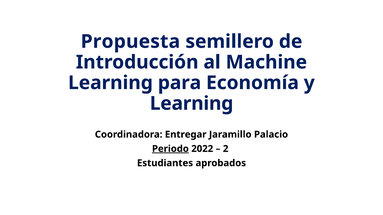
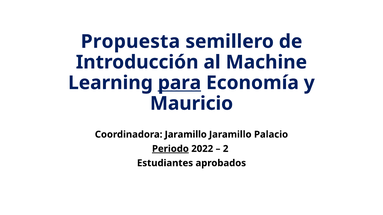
para underline: none -> present
Learning at (192, 104): Learning -> Mauricio
Coordinadora Entregar: Entregar -> Jaramillo
